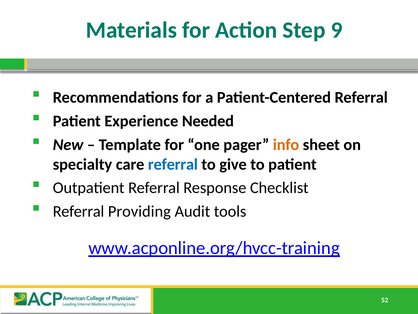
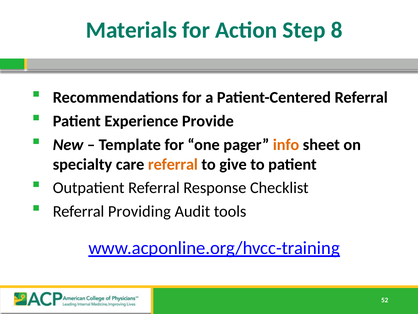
9: 9 -> 8
Needed: Needed -> Provide
referral at (173, 164) colour: blue -> orange
